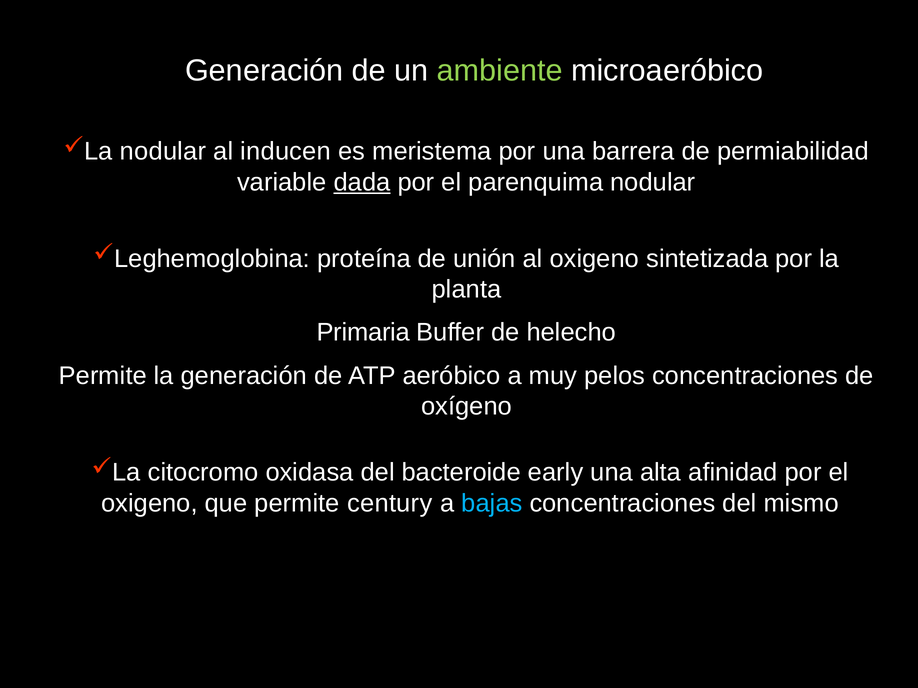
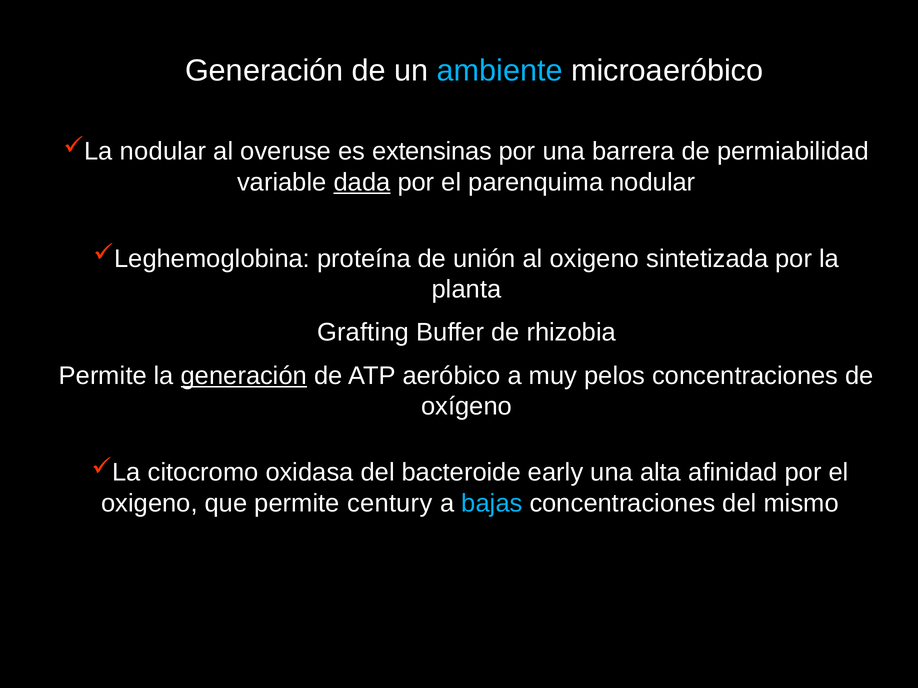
ambiente colour: light green -> light blue
inducen: inducen -> overuse
meristema: meristema -> extensinas
Primaria: Primaria -> Grafting
helecho: helecho -> rhizobia
generación at (244, 376) underline: none -> present
